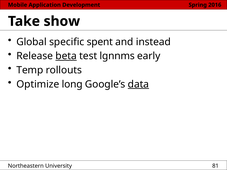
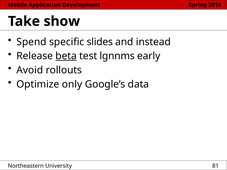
Global: Global -> Spend
spent: spent -> slides
Temp: Temp -> Avoid
long: long -> only
data underline: present -> none
